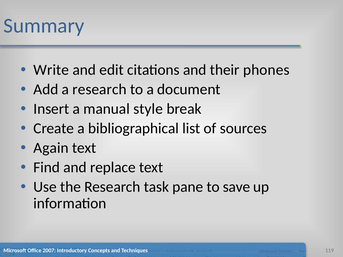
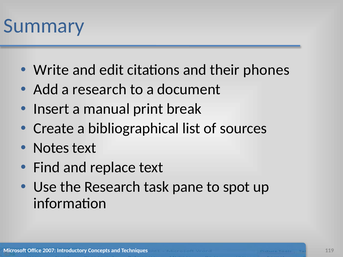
style: style -> print
Again: Again -> Notes
save: save -> spot
